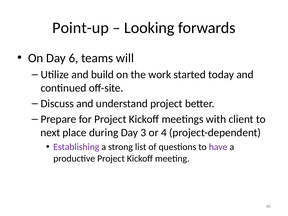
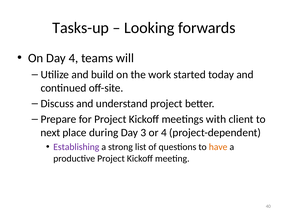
Point-up: Point-up -> Tasks-up
Day 6: 6 -> 4
have colour: purple -> orange
